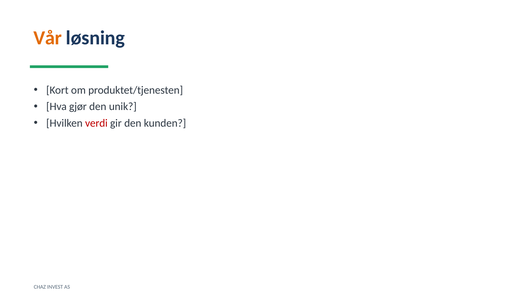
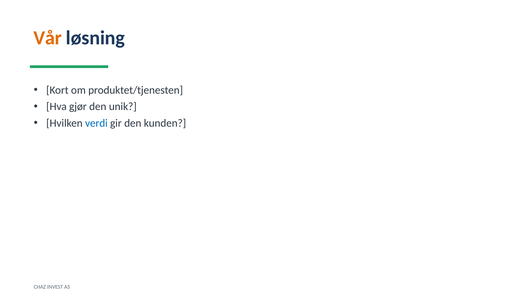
verdi colour: red -> blue
